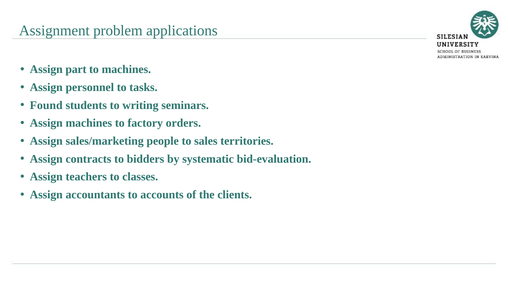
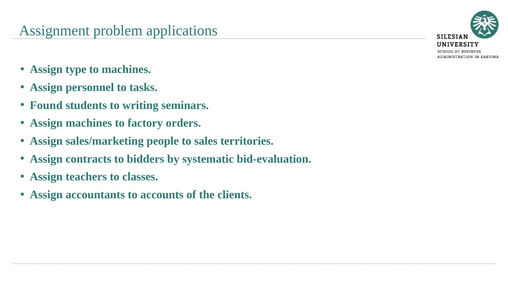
part: part -> type
